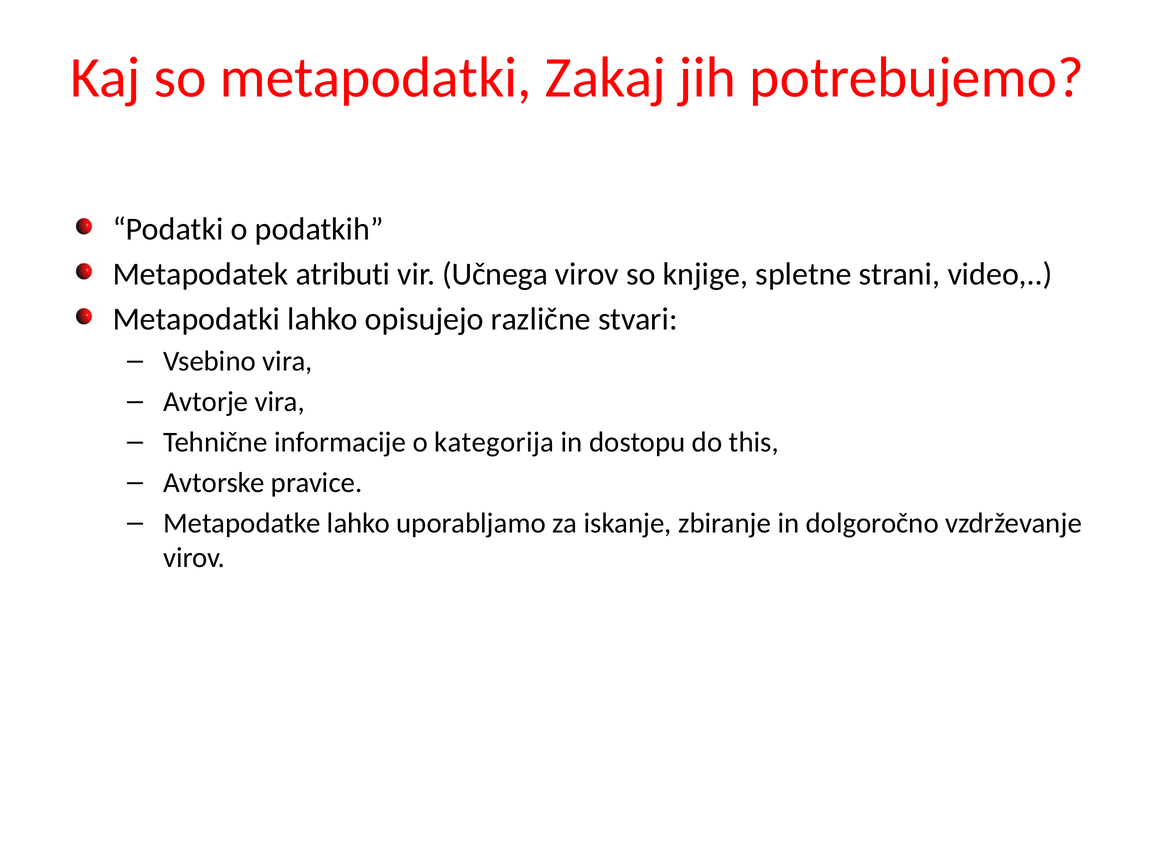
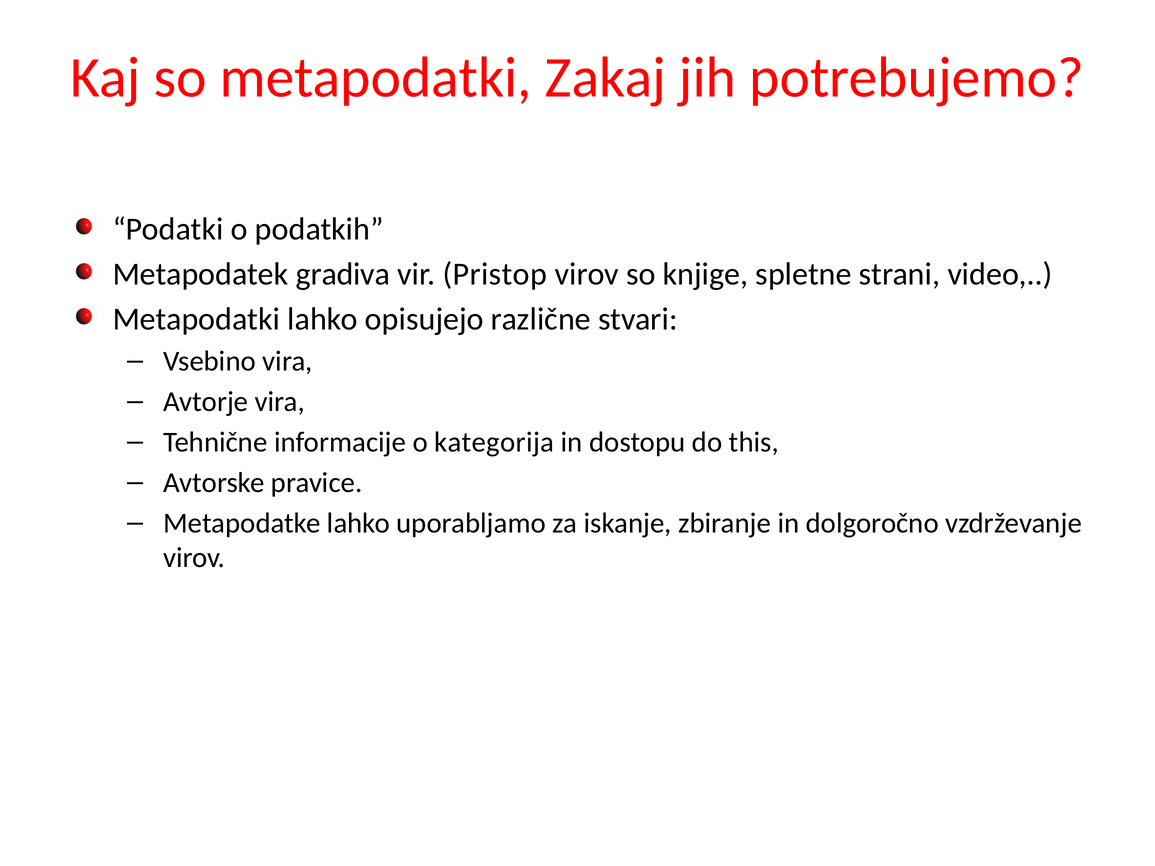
atributi: atributi -> gradiva
Učnega: Učnega -> Pristop
